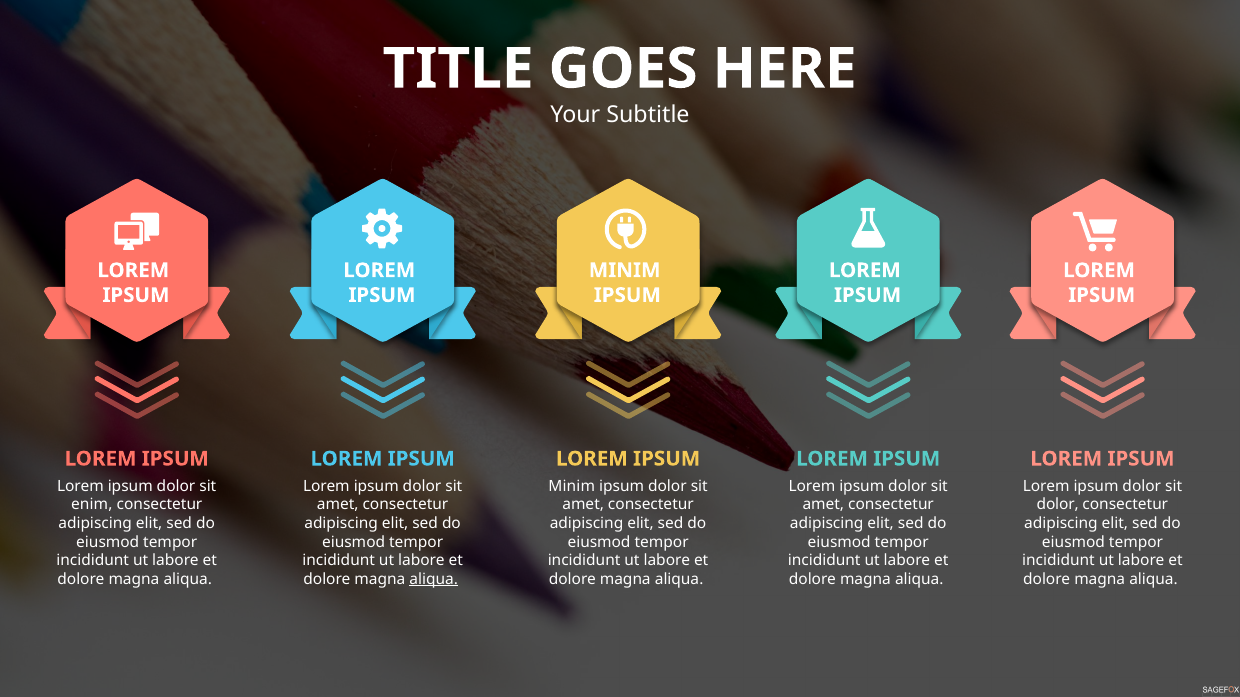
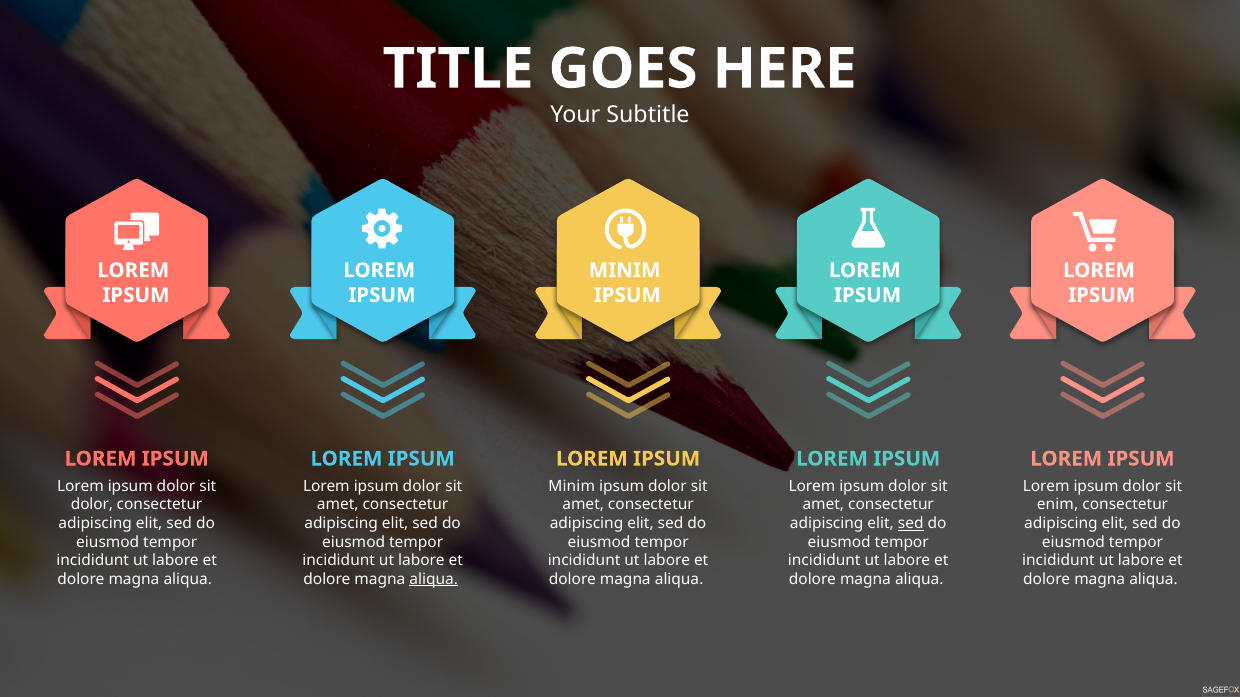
enim at (92, 505): enim -> dolor
dolor at (1058, 505): dolor -> enim
sed at (911, 524) underline: none -> present
